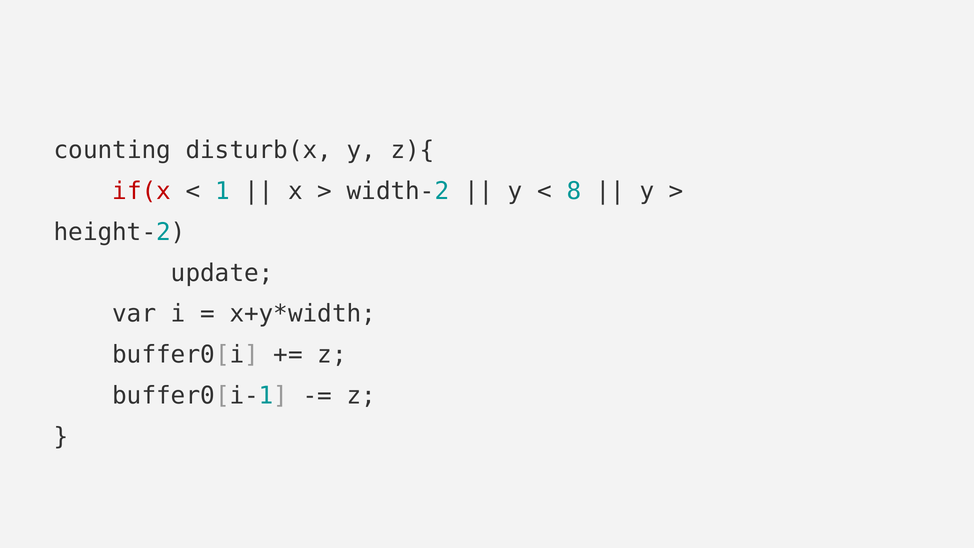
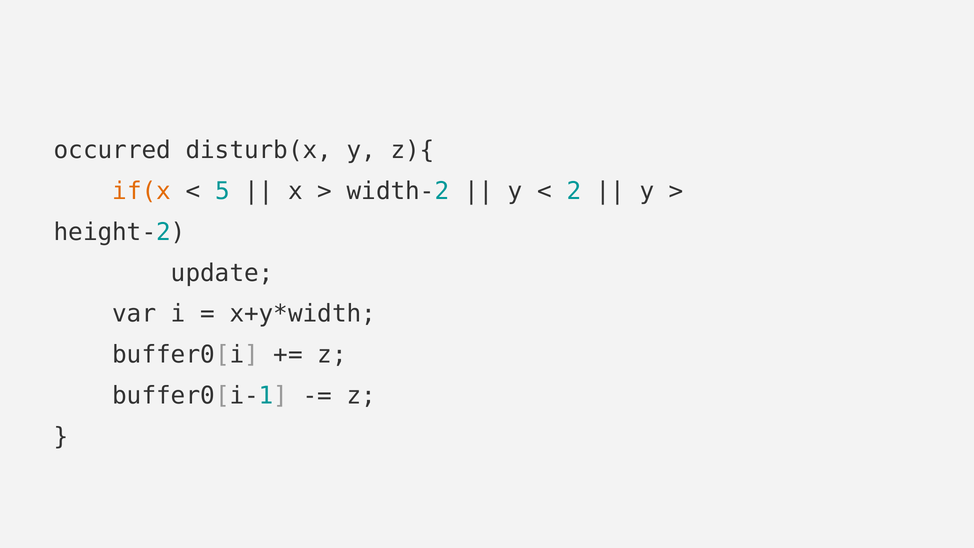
counting: counting -> occurred
if(x colour: red -> orange
1: 1 -> 5
8: 8 -> 2
